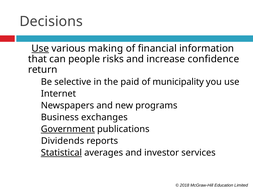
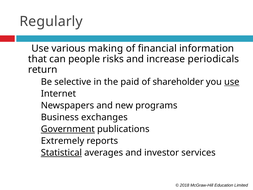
Decisions: Decisions -> Regularly
Use at (40, 48) underline: present -> none
confidence: confidence -> periodicals
municipality: municipality -> shareholder
use at (232, 82) underline: none -> present
Dividends: Dividends -> Extremely
